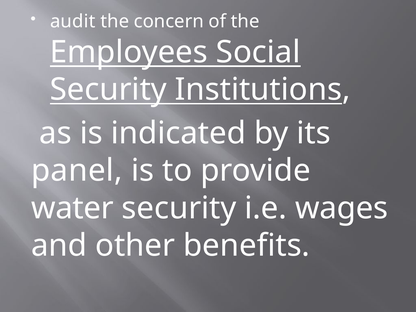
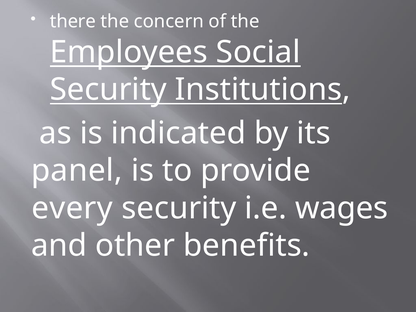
audit: audit -> there
water: water -> every
